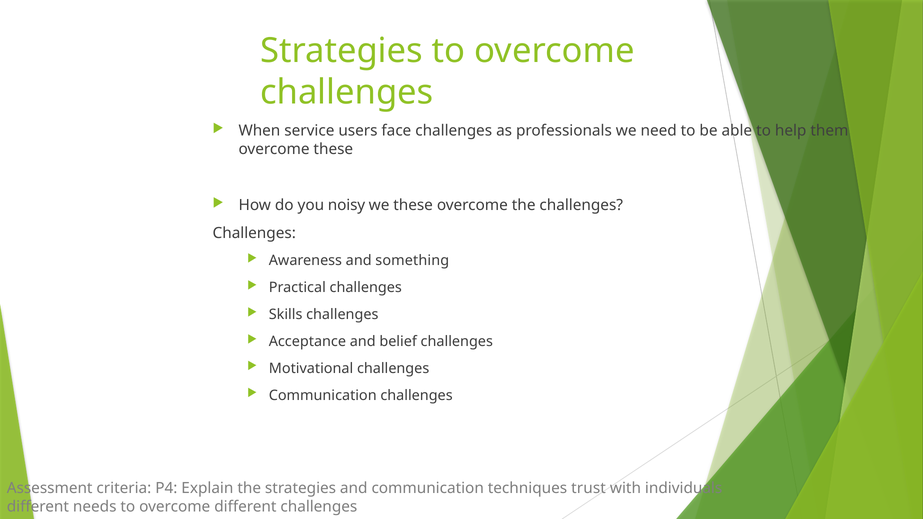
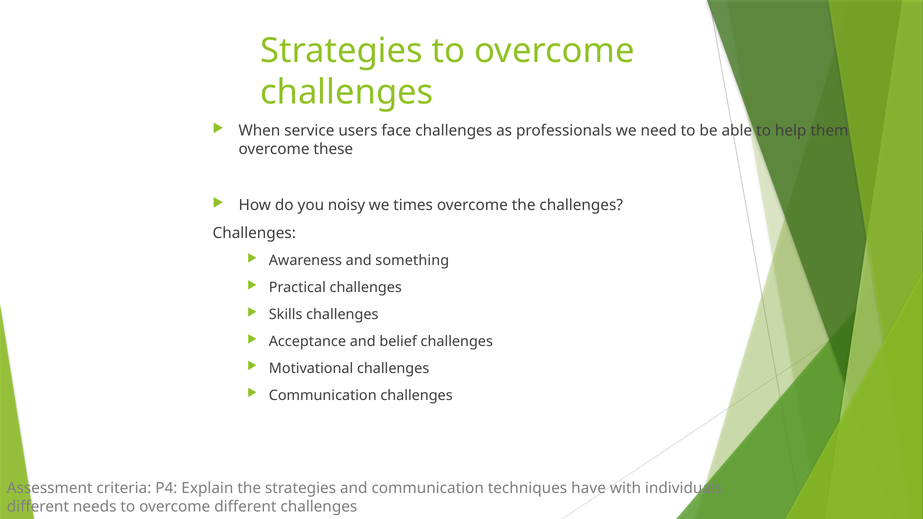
we these: these -> times
trust: trust -> have
